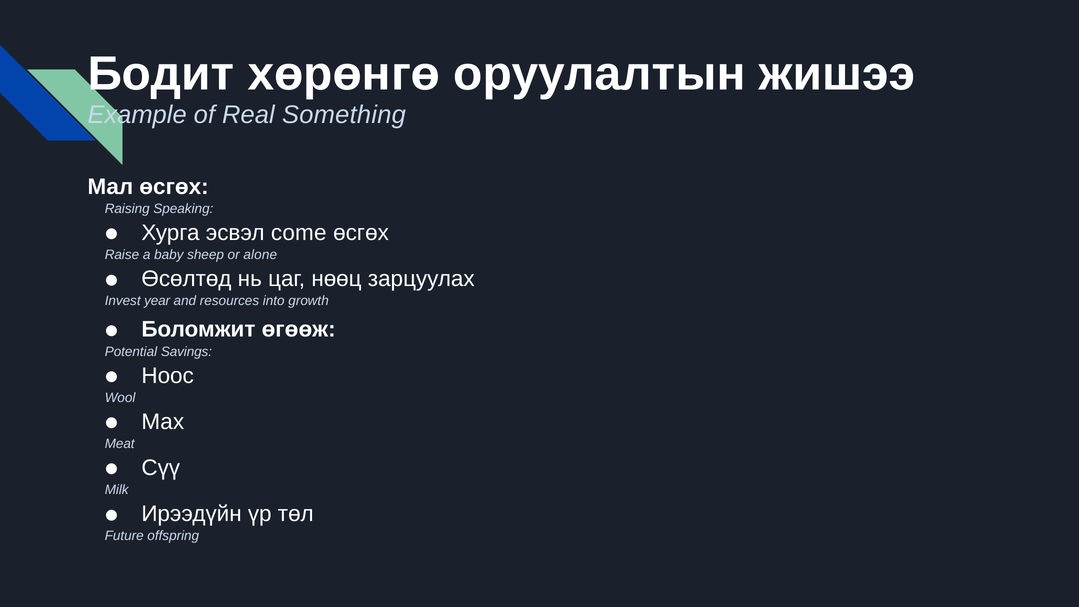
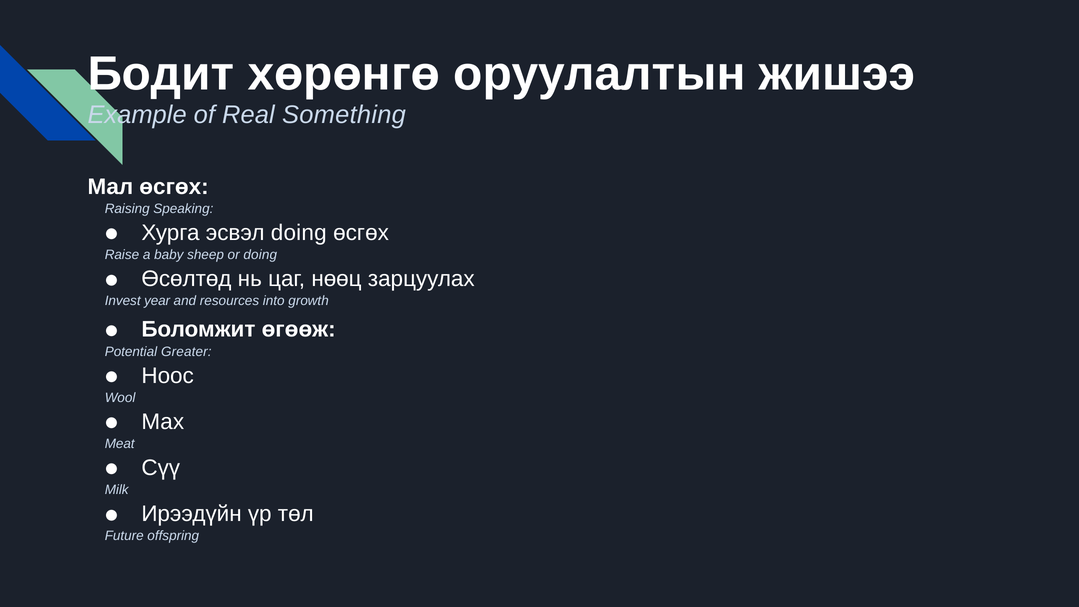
эсвэл come: come -> doing
or alone: alone -> doing
Savings: Savings -> Greater
